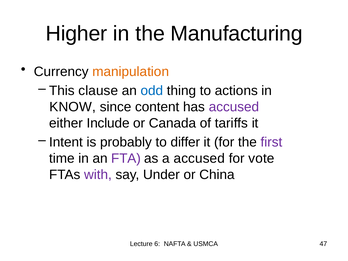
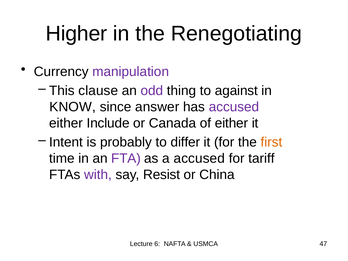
Manufacturing: Manufacturing -> Renegotiating
manipulation colour: orange -> purple
odd colour: blue -> purple
actions: actions -> against
content: content -> answer
of tariffs: tariffs -> either
first colour: purple -> orange
vote: vote -> tariff
Under: Under -> Resist
